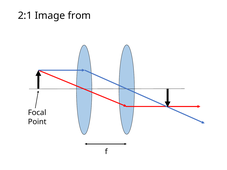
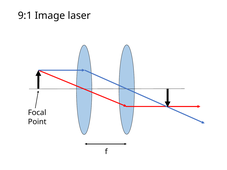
2:1: 2:1 -> 9:1
from: from -> laser
